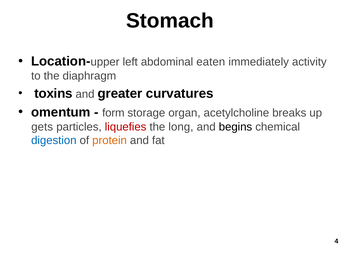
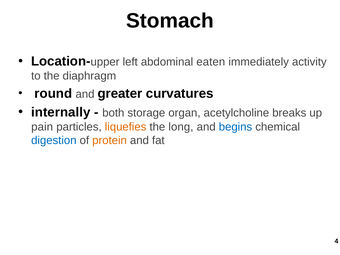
toxins: toxins -> round
omentum: omentum -> internally
form: form -> both
gets: gets -> pain
liquefies colour: red -> orange
begins colour: black -> blue
